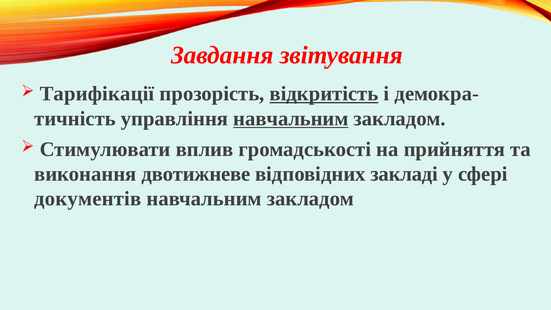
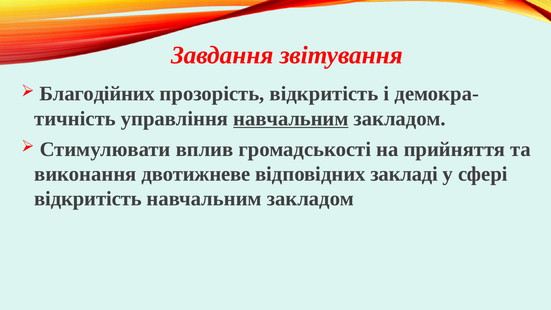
Тарифікації: Тарифікації -> Благодійних
відкритість at (324, 94) underline: present -> none
документів at (88, 199): документів -> відкритість
